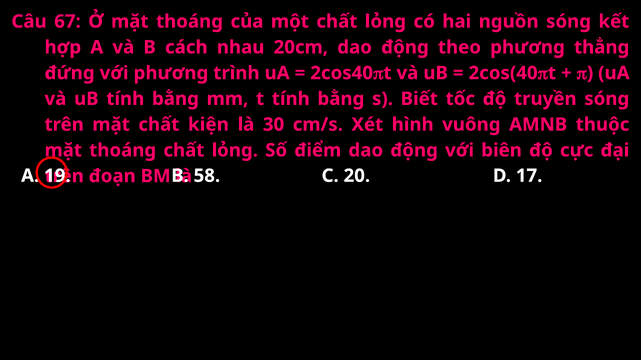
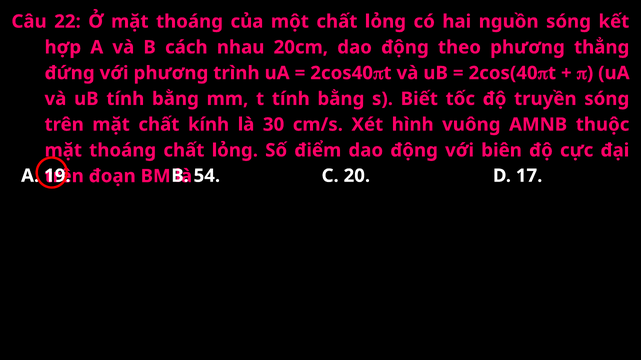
67: 67 -> 22
kiện: kiện -> kính
58: 58 -> 54
